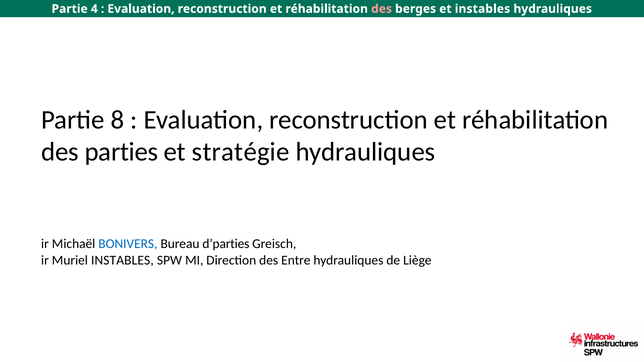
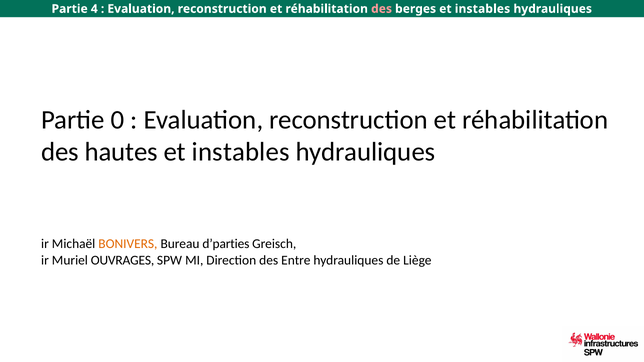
8: 8 -> 0
parties: parties -> hautes
stratégie at (241, 152): stratégie -> instables
BONIVERS colour: blue -> orange
Muriel INSTABLES: INSTABLES -> OUVRAGES
